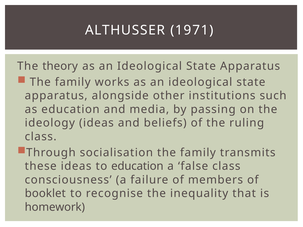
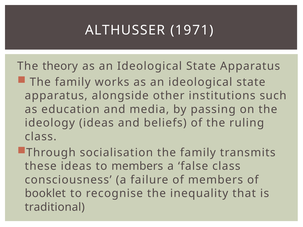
to education: education -> members
homework: homework -> traditional
